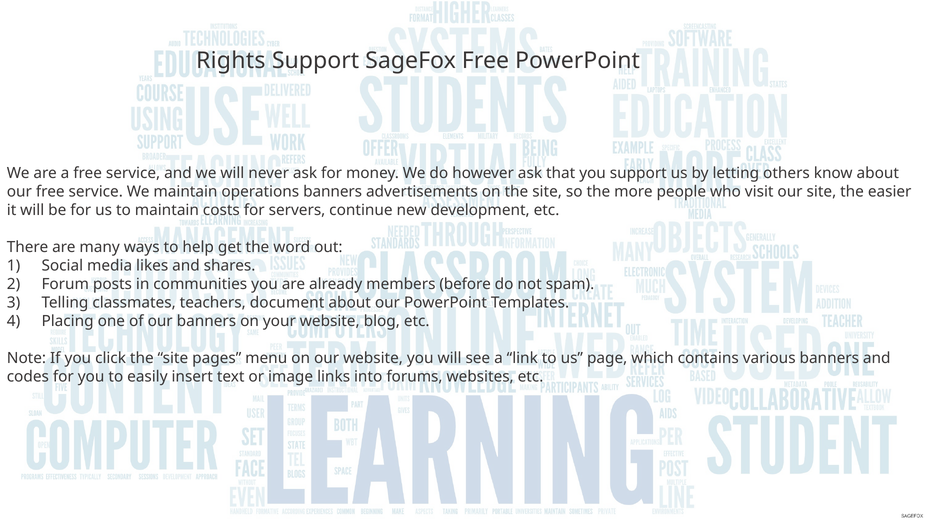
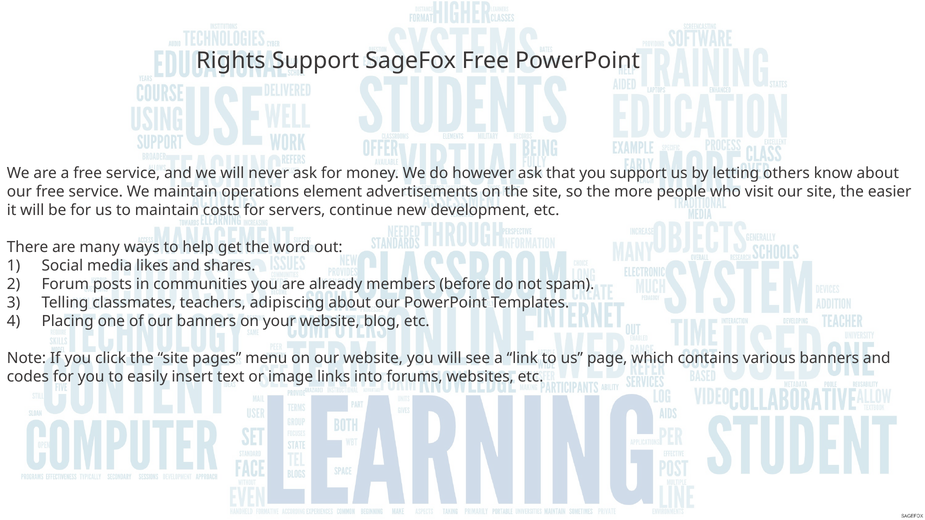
operations banners: banners -> element
document: document -> adipiscing
